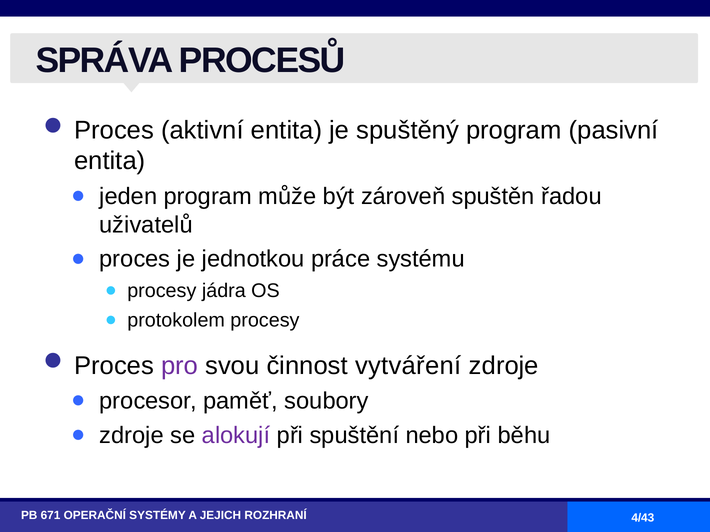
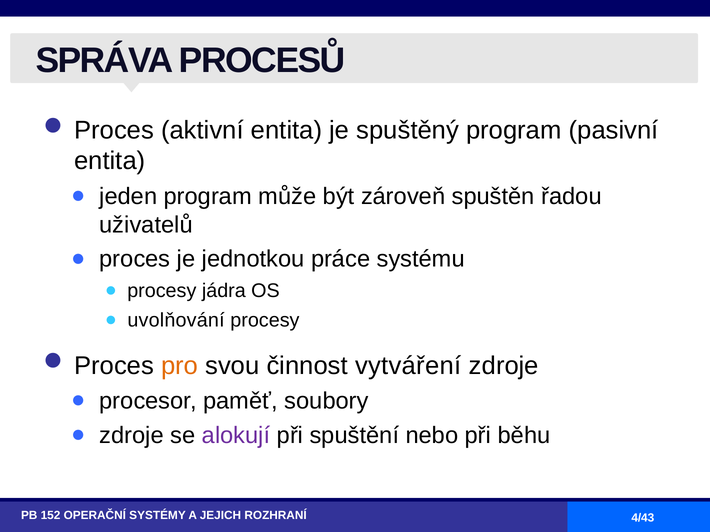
protokolem: protokolem -> uvolňování
pro colour: purple -> orange
671: 671 -> 152
